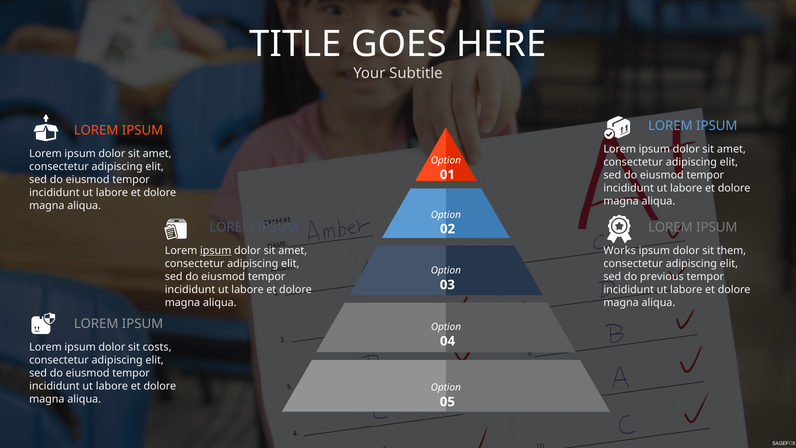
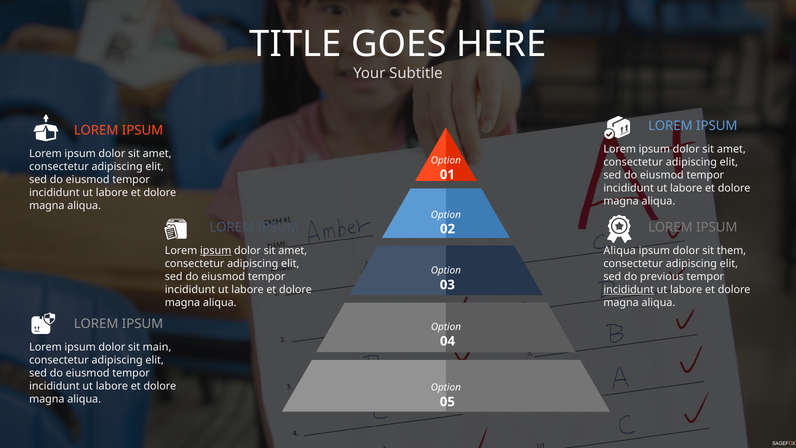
Works at (620, 251): Works -> Aliqua
incididunt at (629, 289) underline: none -> present
costs: costs -> main
